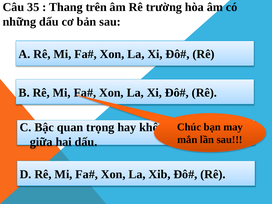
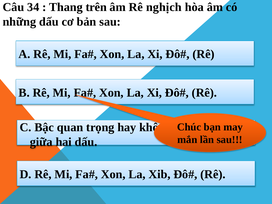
35: 35 -> 34
trường: trường -> nghịch
